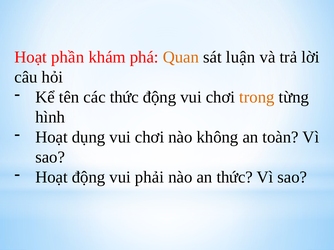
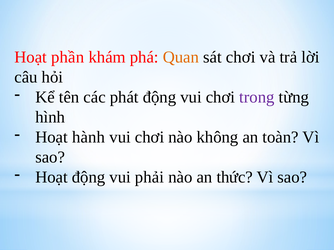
sát luận: luận -> chơi
các thức: thức -> phát
trong colour: orange -> purple
dụng: dụng -> hành
